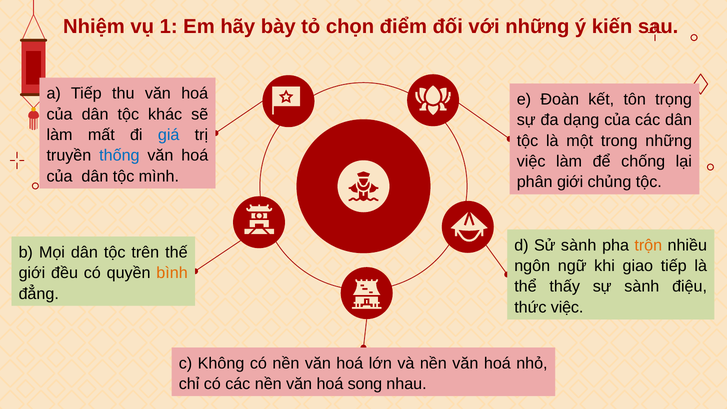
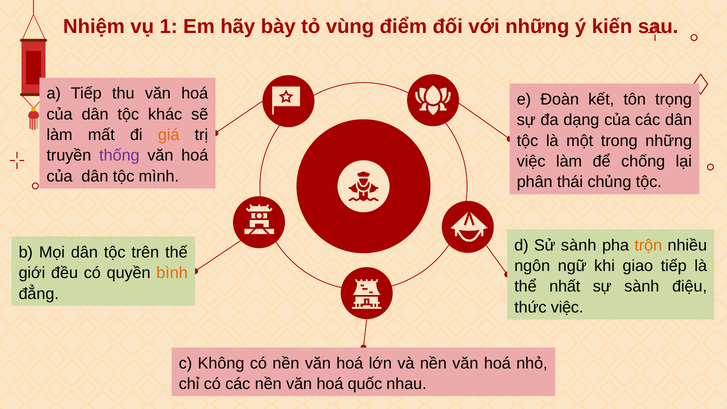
chọn: chọn -> vùng
giá colour: blue -> orange
thống colour: blue -> purple
phân giới: giới -> thái
thấy: thấy -> nhất
song: song -> quốc
